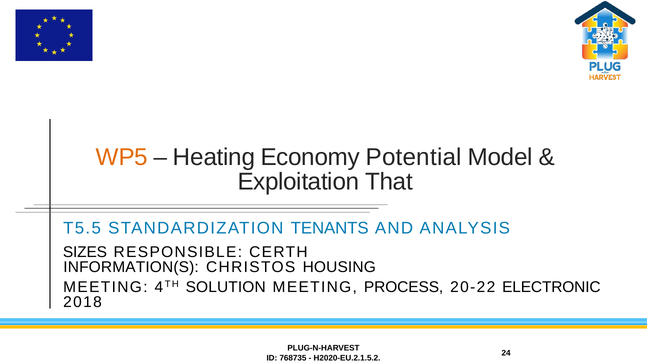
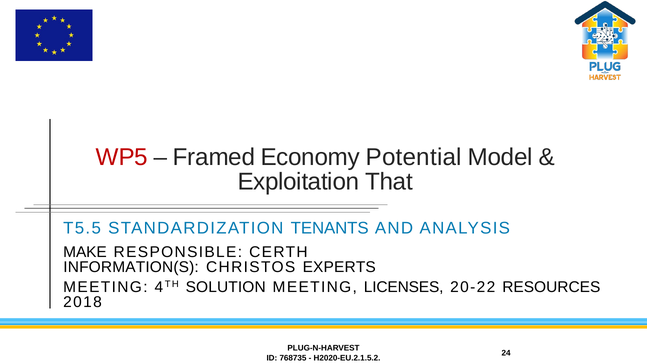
WP5 colour: orange -> red
Heating: Heating -> Framed
SIZES: SIZES -> MAKE
HOUSING: HOUSING -> EXPERTS
PROCESS: PROCESS -> LICENSES
ELECTRONIC: ELECTRONIC -> RESOURCES
